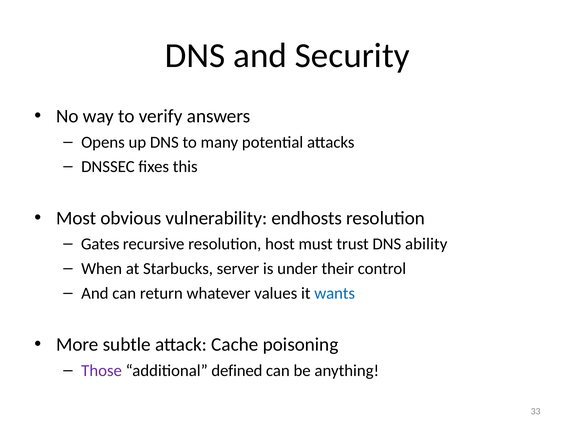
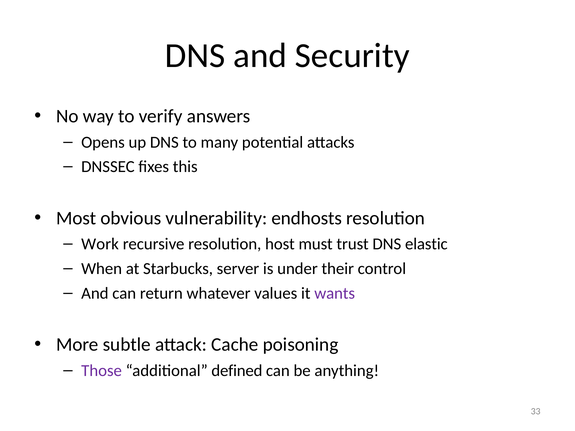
Gates: Gates -> Work
ability: ability -> elastic
wants colour: blue -> purple
